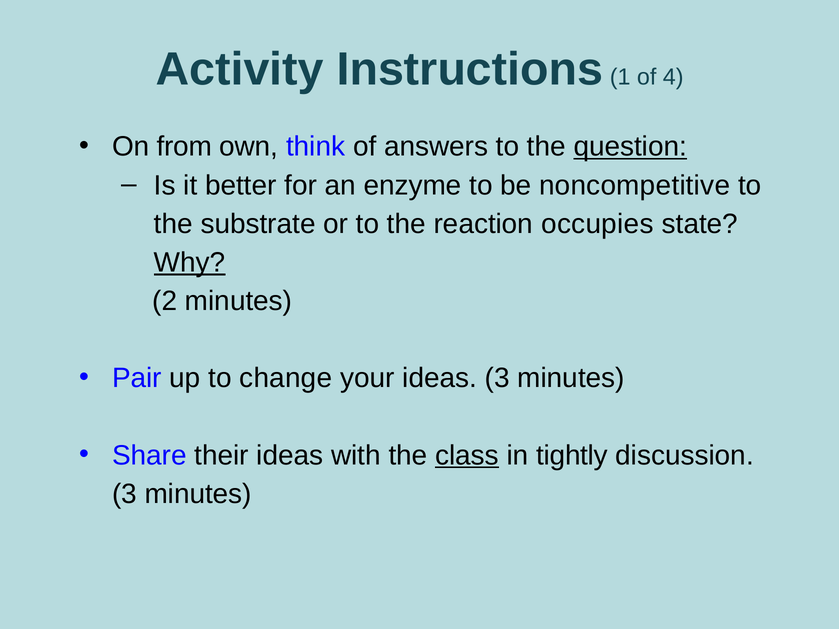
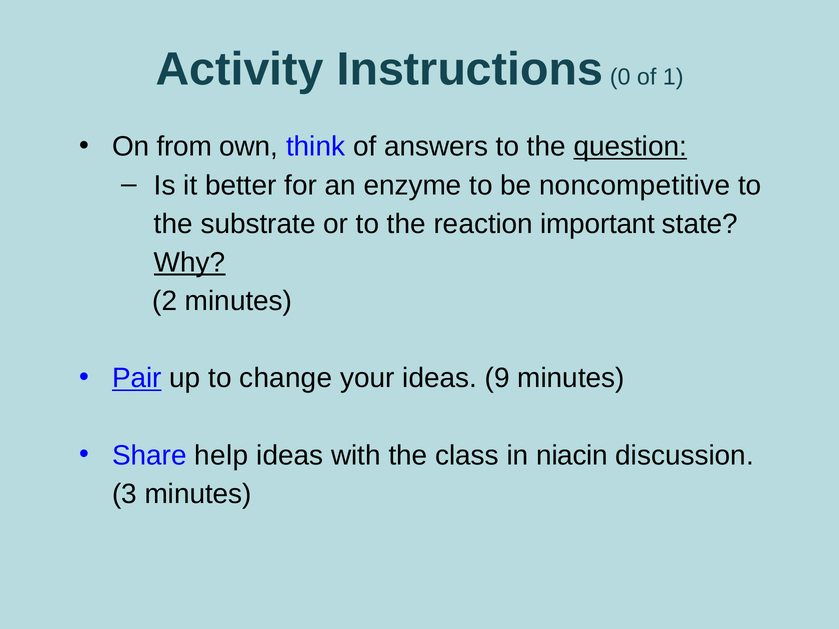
1: 1 -> 0
4: 4 -> 1
occupies: occupies -> important
Pair underline: none -> present
ideas 3: 3 -> 9
their: their -> help
class underline: present -> none
tightly: tightly -> niacin
